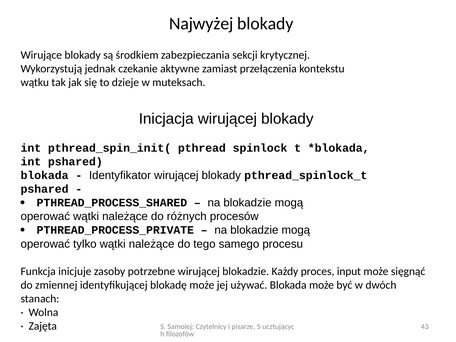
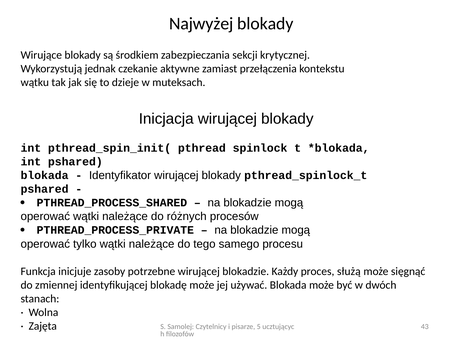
input: input -> służą
